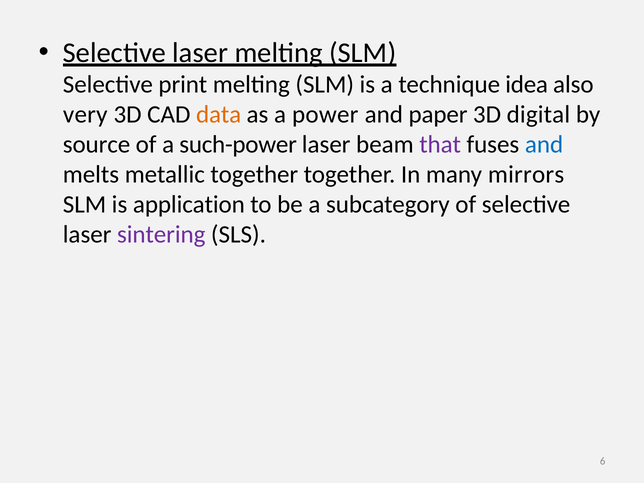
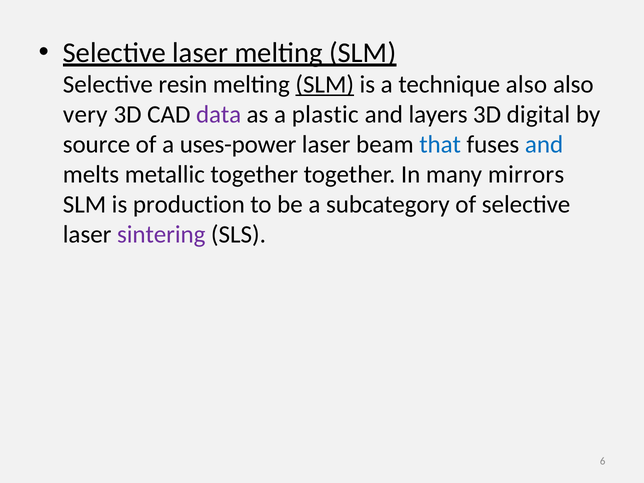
print: print -> resin
SLM at (325, 85) underline: none -> present
technique idea: idea -> also
data colour: orange -> purple
power: power -> plastic
paper: paper -> layers
such-power: such-power -> uses-power
that colour: purple -> blue
application: application -> production
